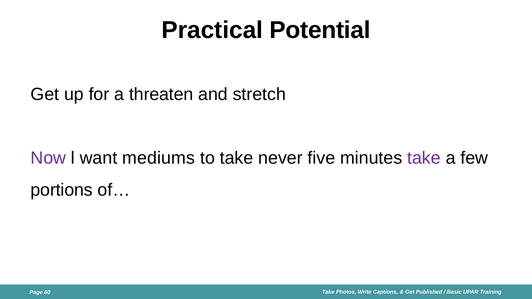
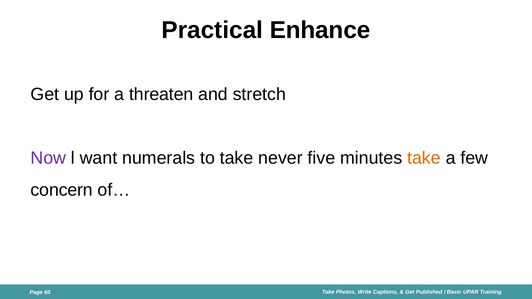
Potential: Potential -> Enhance
mediums: mediums -> numerals
take at (424, 158) colour: purple -> orange
portions: portions -> concern
